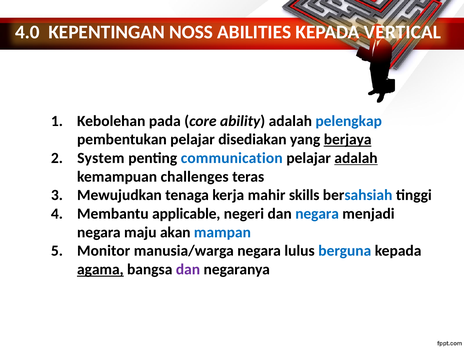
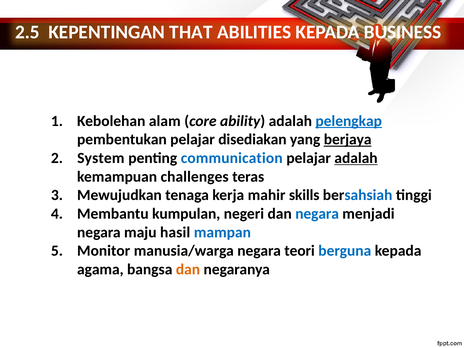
4.0: 4.0 -> 2.5
NOSS: NOSS -> THAT
VERTICAL: VERTICAL -> BUSINESS
pada: pada -> alam
pelengkap underline: none -> present
applicable: applicable -> kumpulan
akan: akan -> hasil
lulus: lulus -> teori
agama underline: present -> none
dan at (188, 269) colour: purple -> orange
